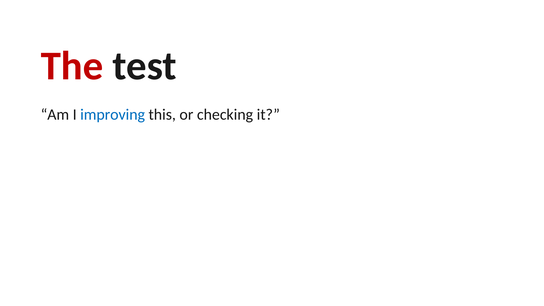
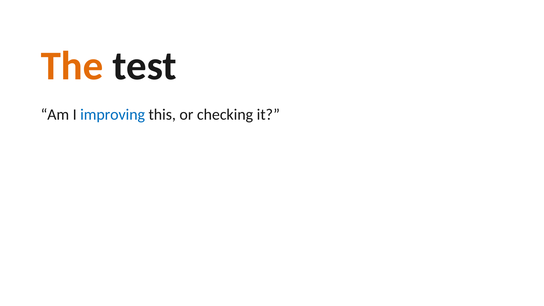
The colour: red -> orange
